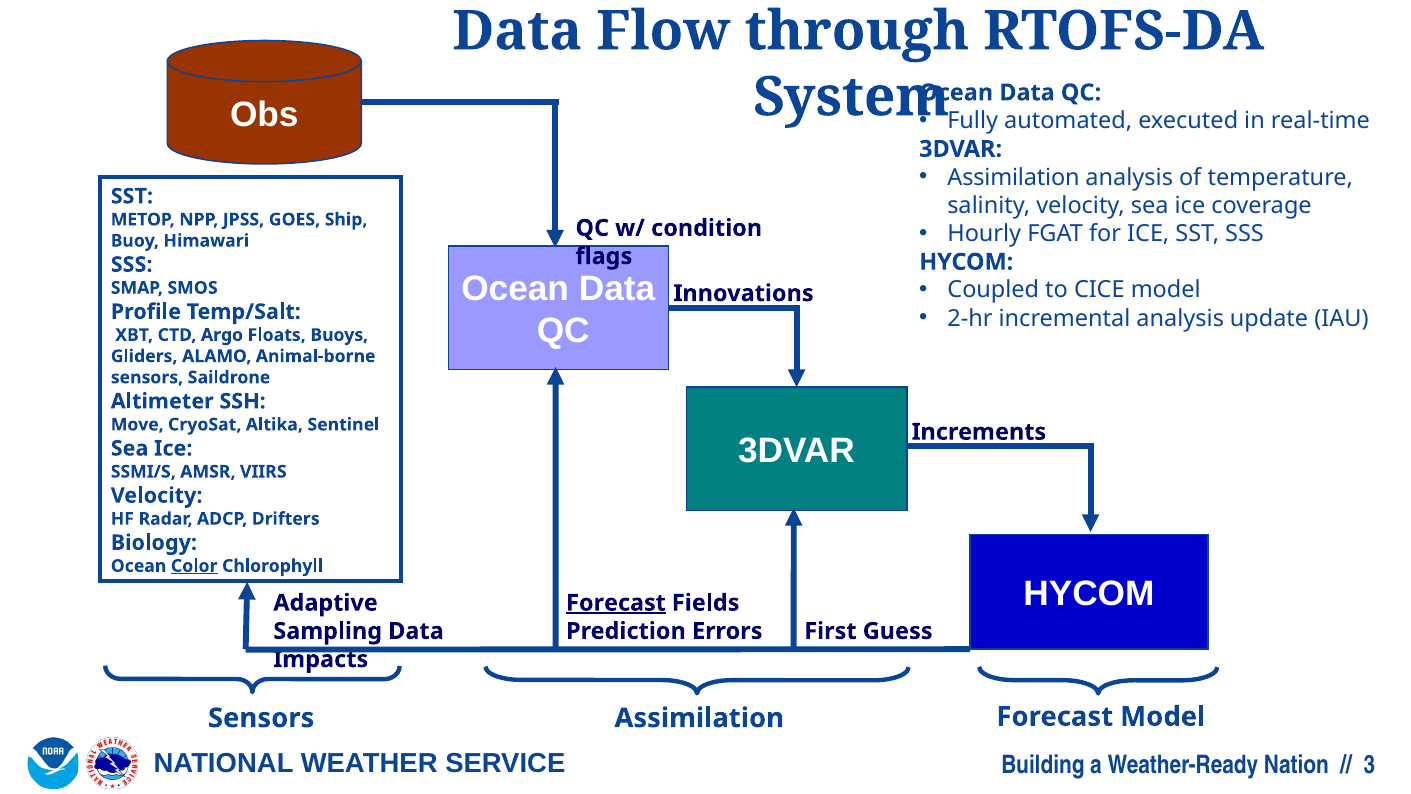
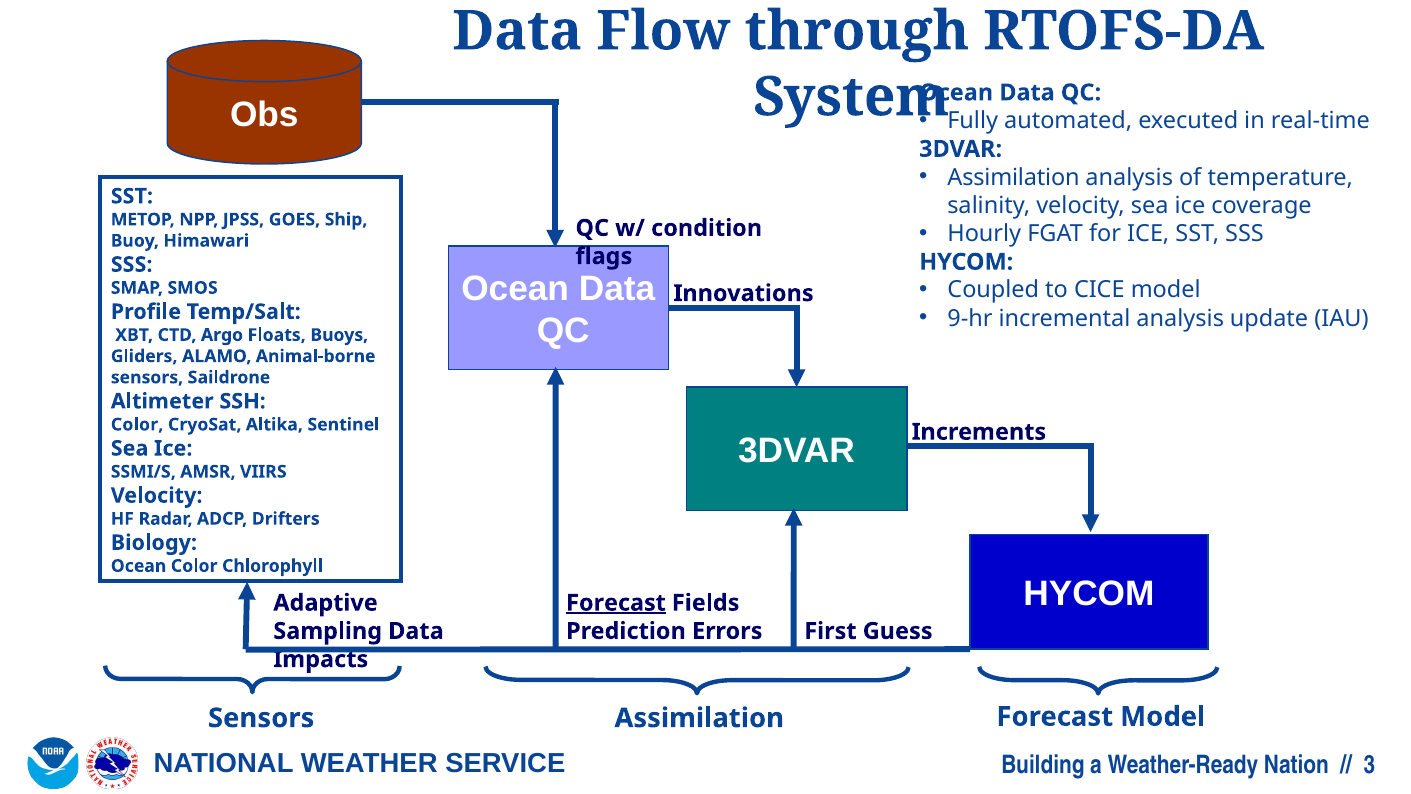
2-hr: 2-hr -> 9-hr
Move at (137, 424): Move -> Color
Color at (194, 566) underline: present -> none
